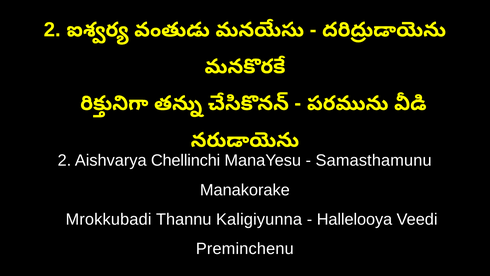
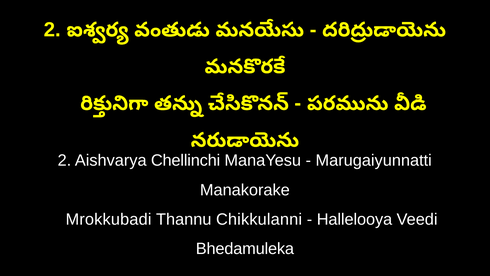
Samasthamunu: Samasthamunu -> Marugaiyunnatti
Kaligiyunna: Kaligiyunna -> Chikkulanni
Preminchenu: Preminchenu -> Bhedamuleka
